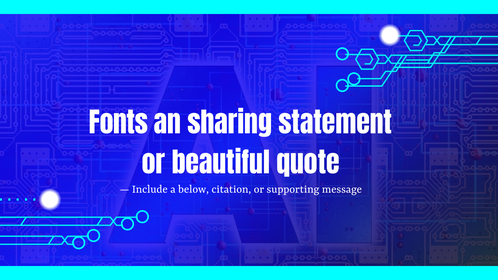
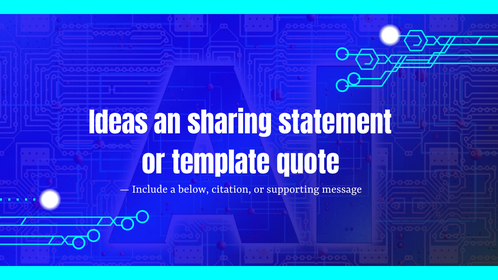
Fonts: Fonts -> Ideas
beautiful: beautiful -> template
